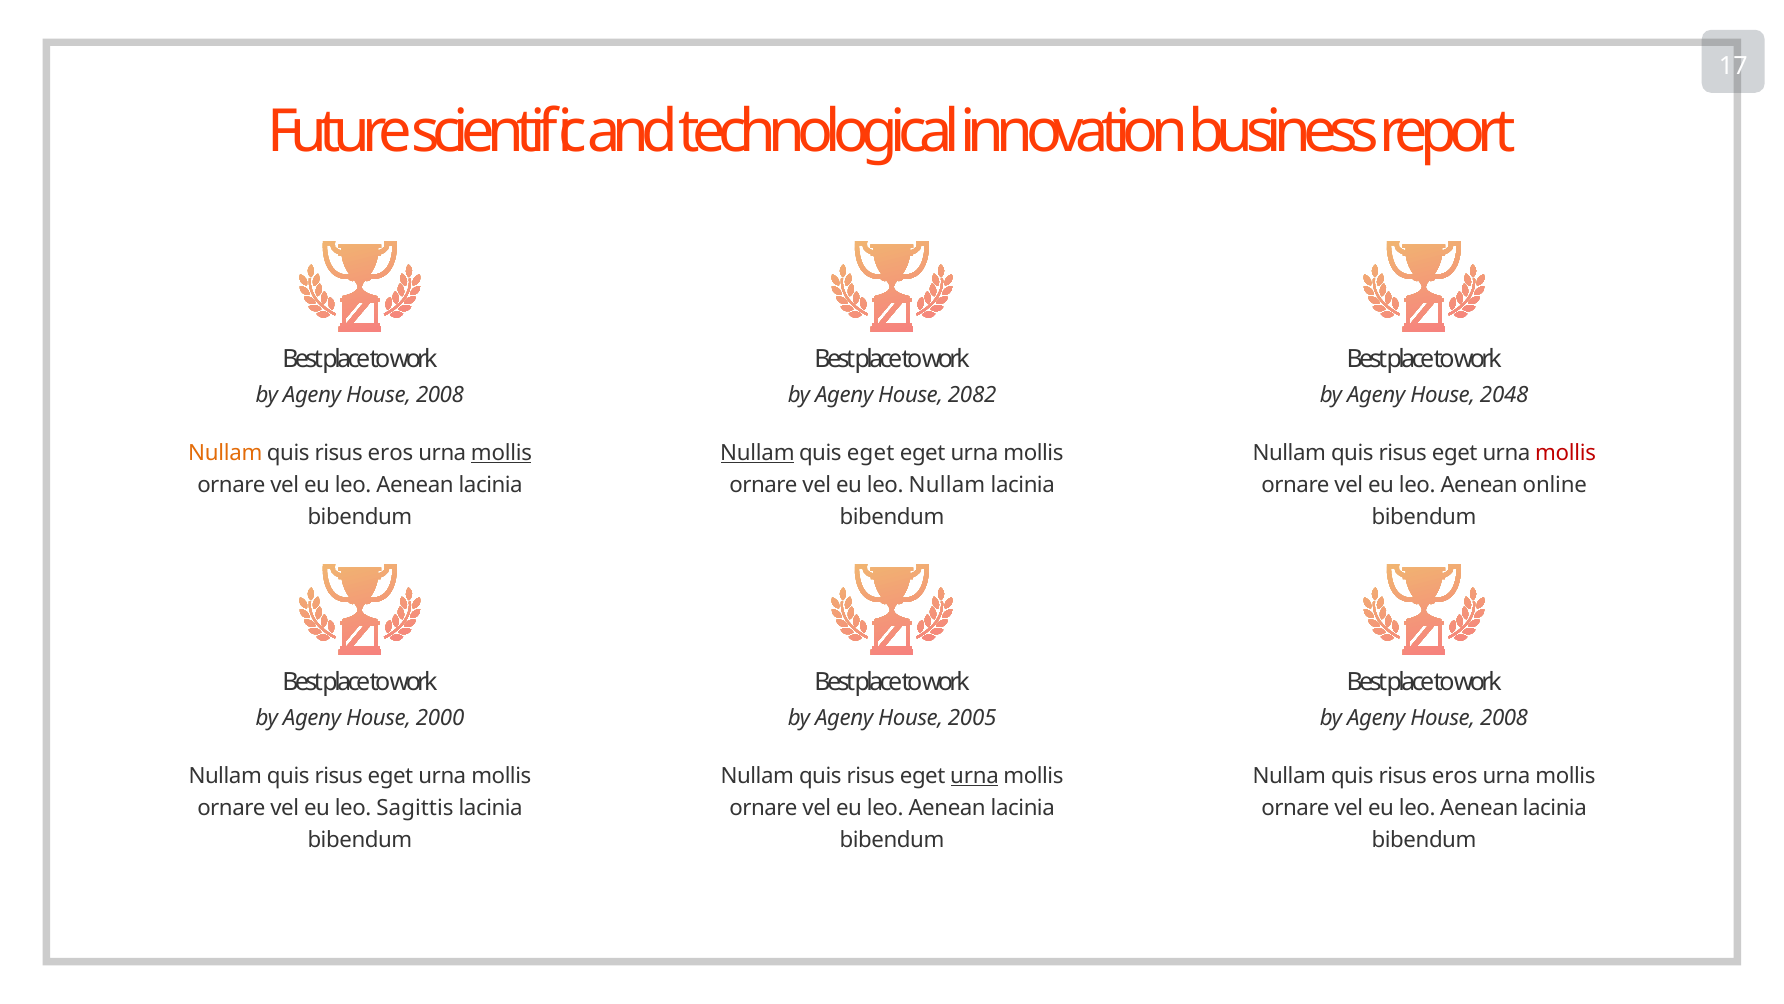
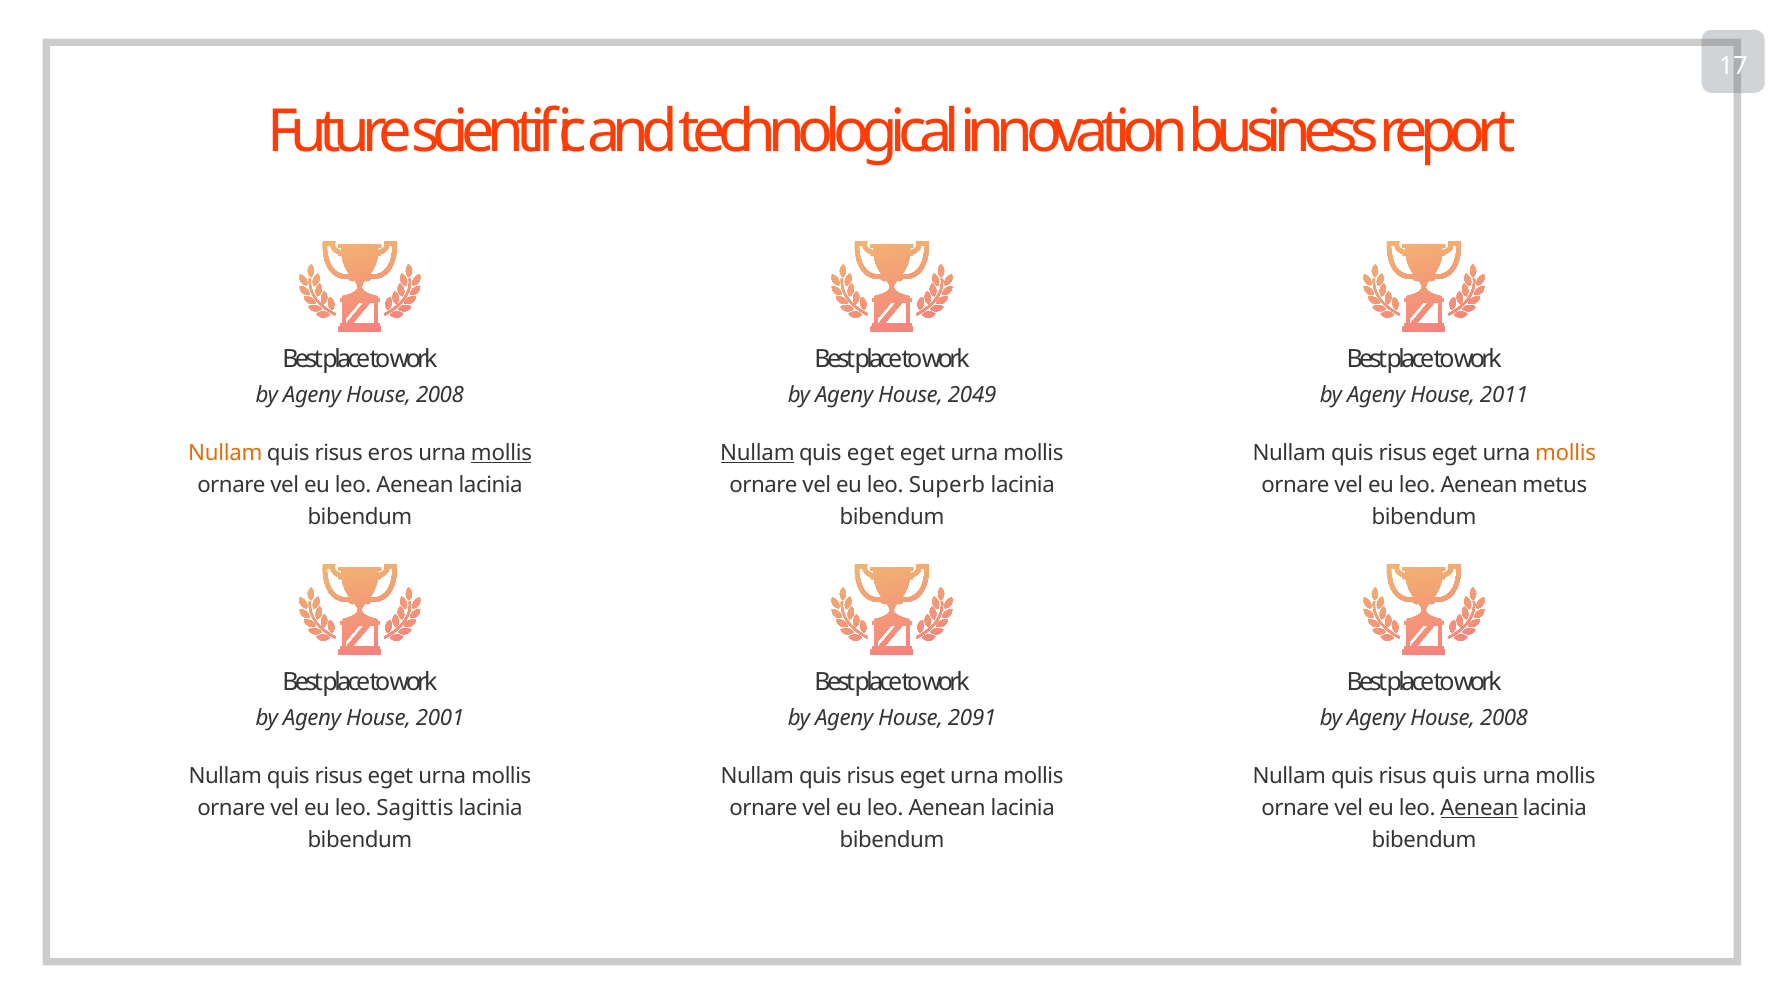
2082: 2082 -> 2049
2048: 2048 -> 2011
mollis at (1566, 453) colour: red -> orange
leo Nullam: Nullam -> Superb
online: online -> metus
2000: 2000 -> 2001
2005: 2005 -> 2091
urna at (975, 776) underline: present -> none
eros at (1455, 776): eros -> quis
Aenean at (1479, 808) underline: none -> present
